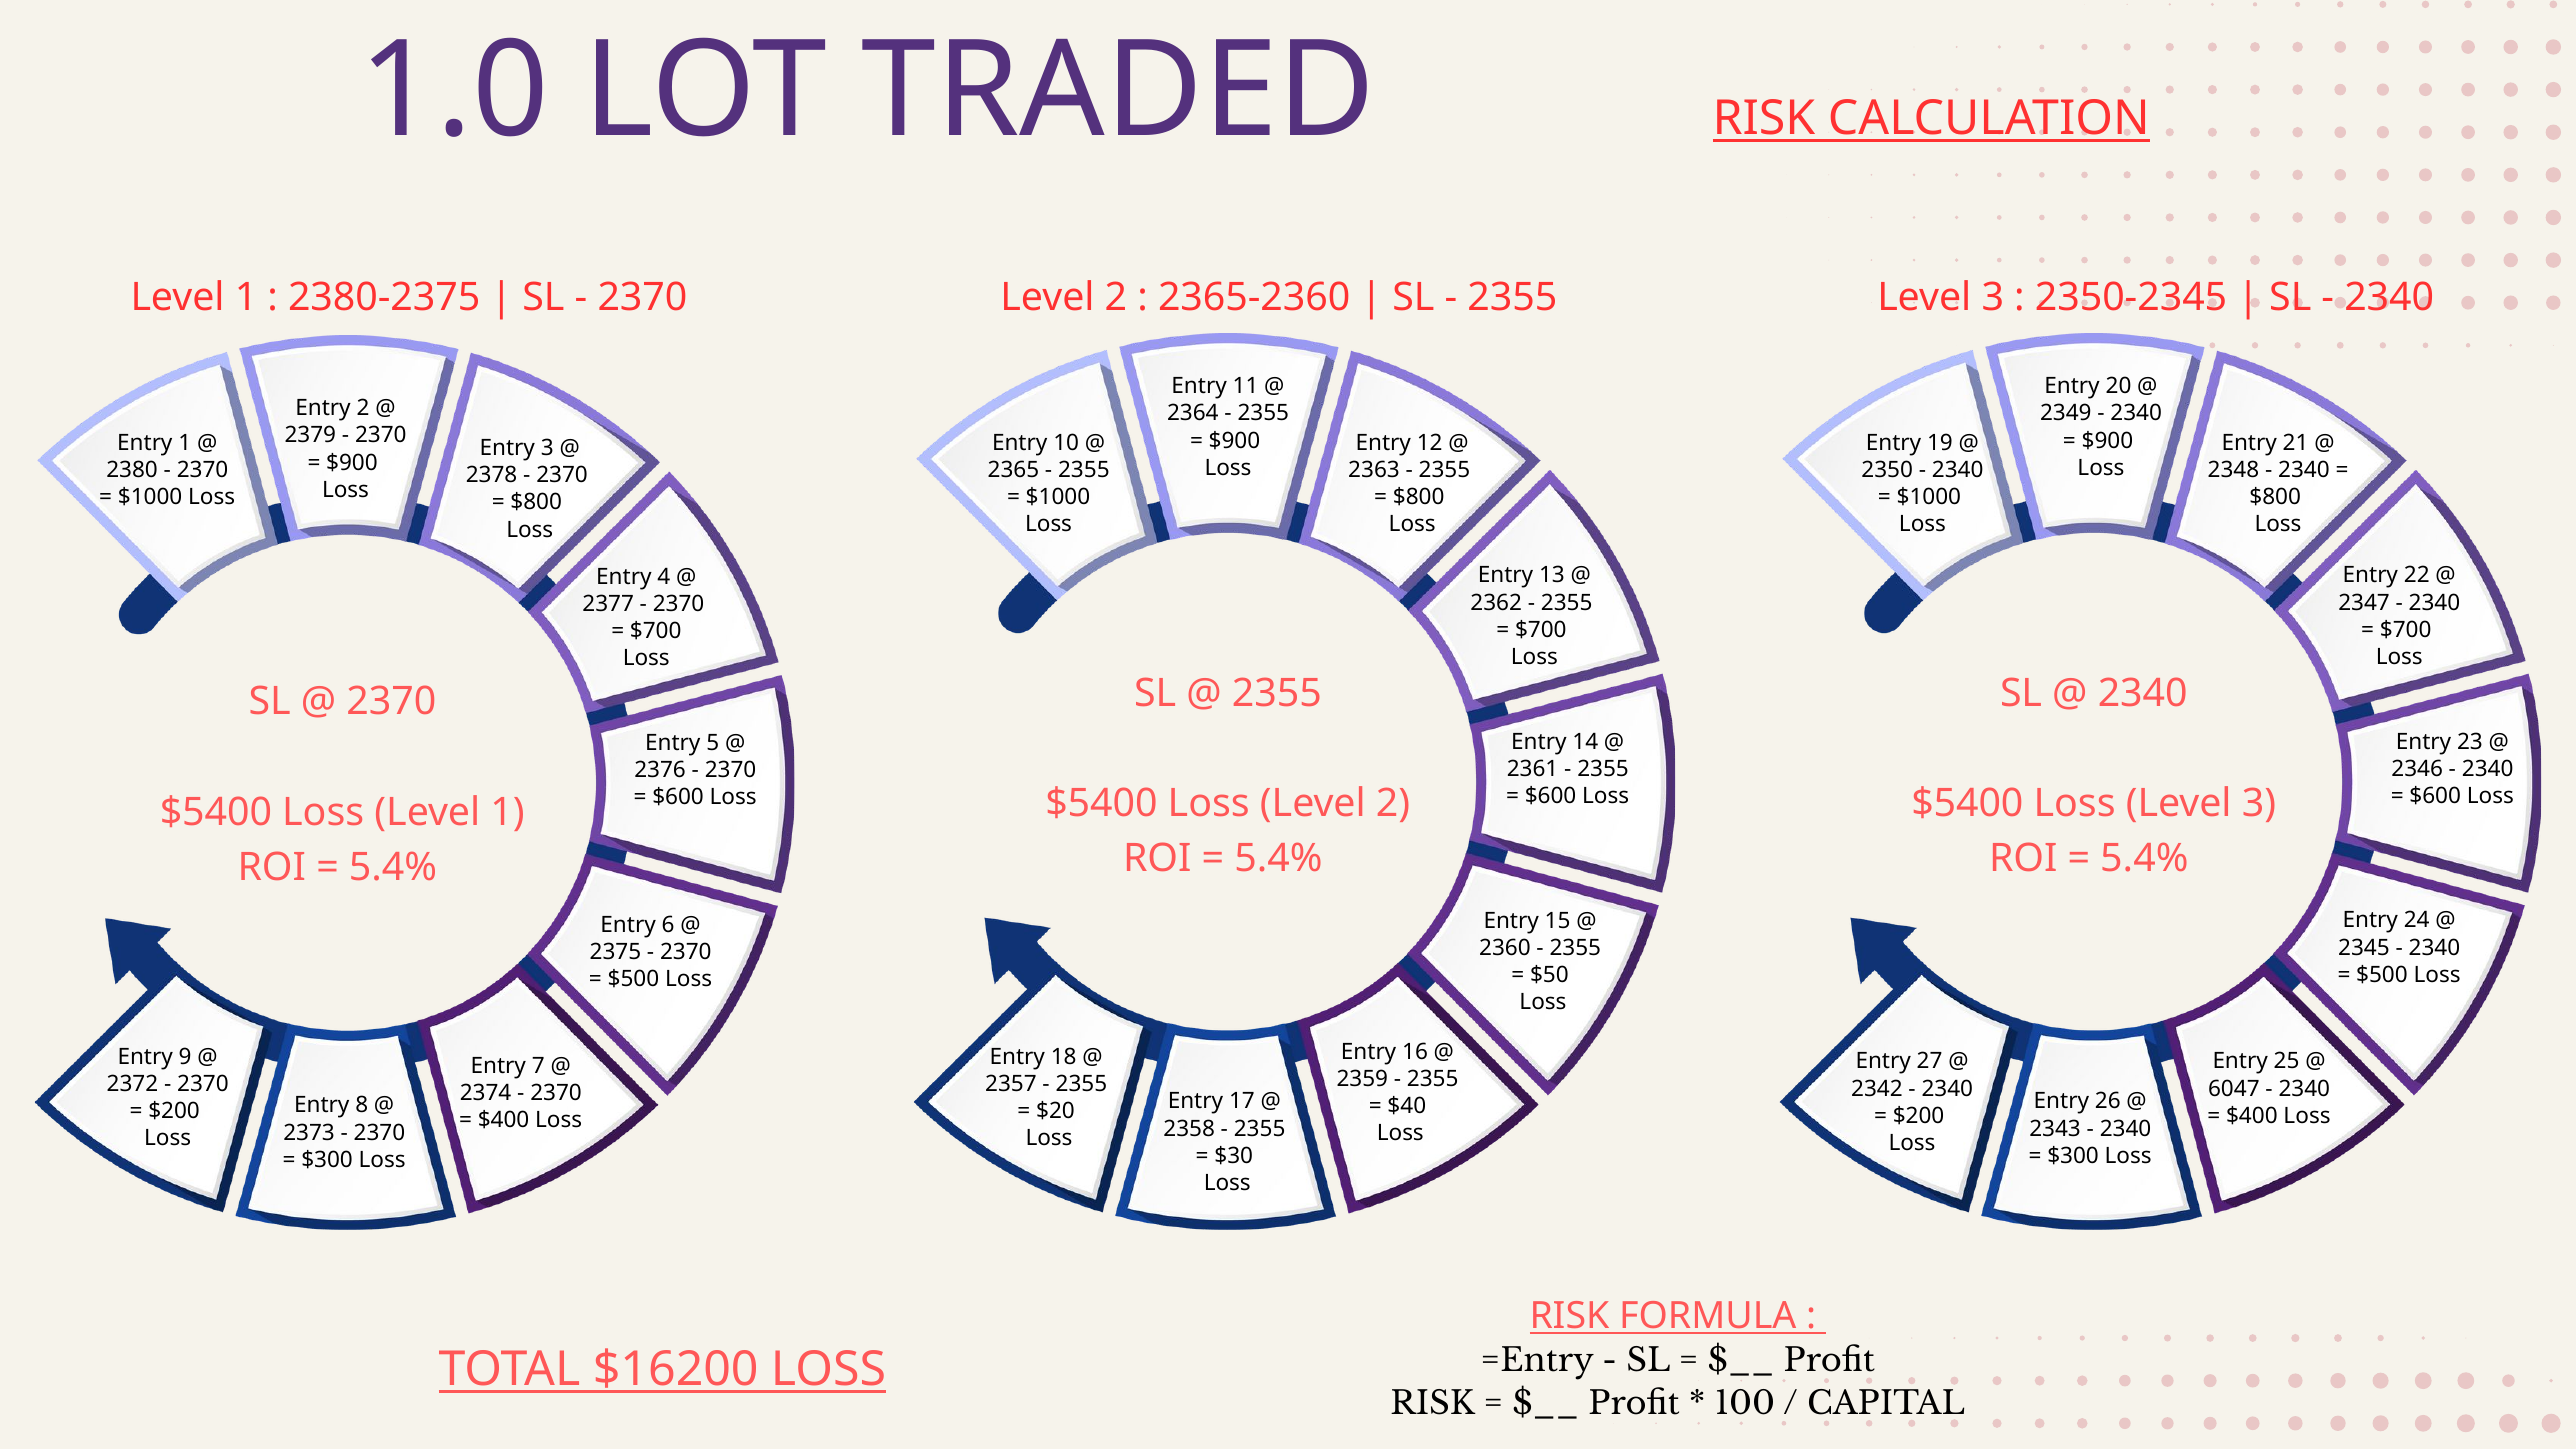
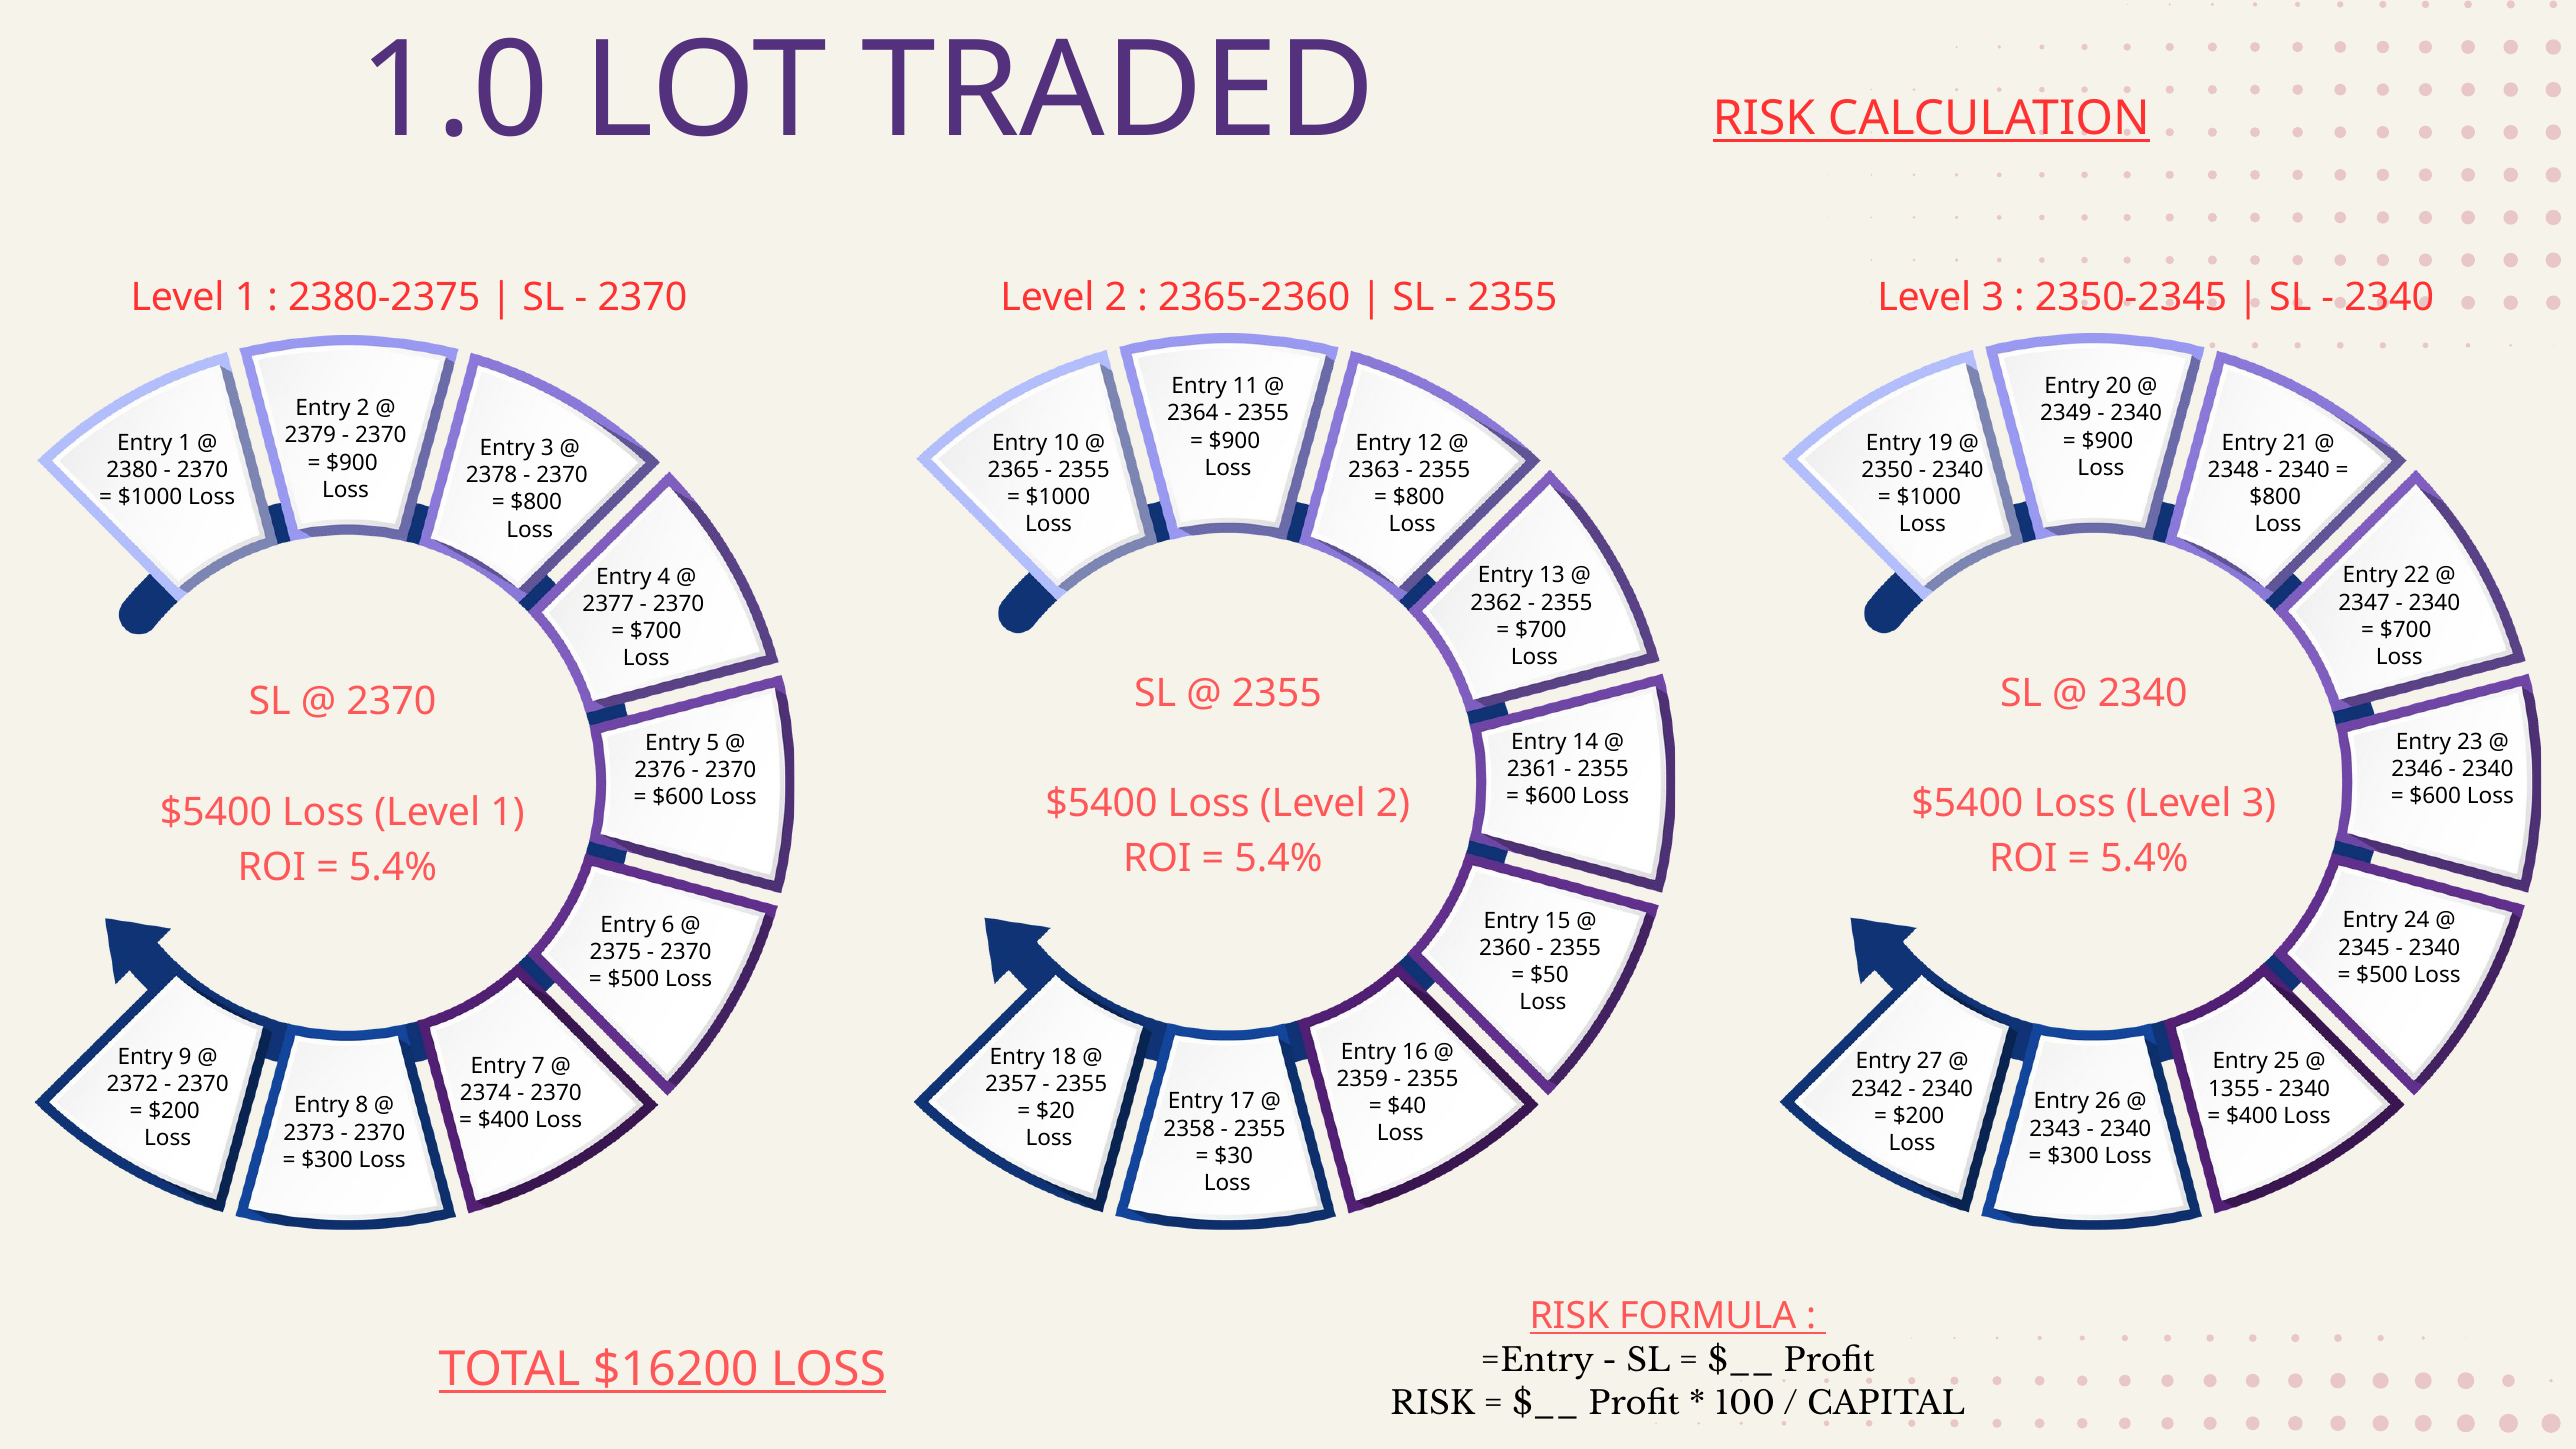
6047: 6047 -> 1355
